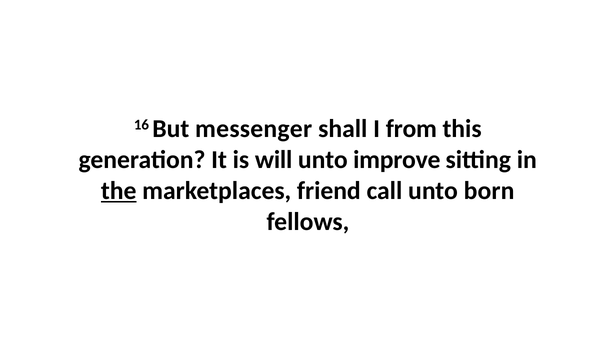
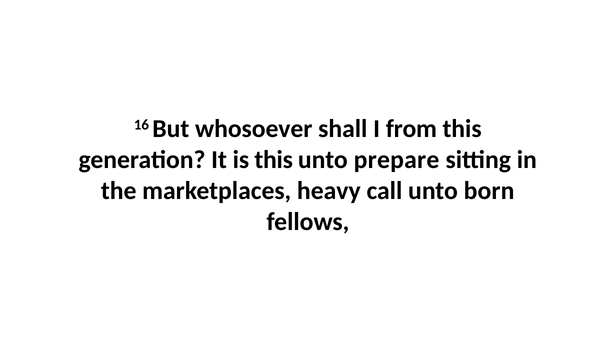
messenger: messenger -> whosoever
is will: will -> this
improve: improve -> prepare
the underline: present -> none
friend: friend -> heavy
